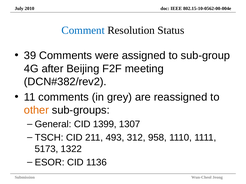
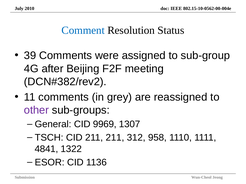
other colour: orange -> purple
1399: 1399 -> 9969
211 493: 493 -> 211
5173: 5173 -> 4841
